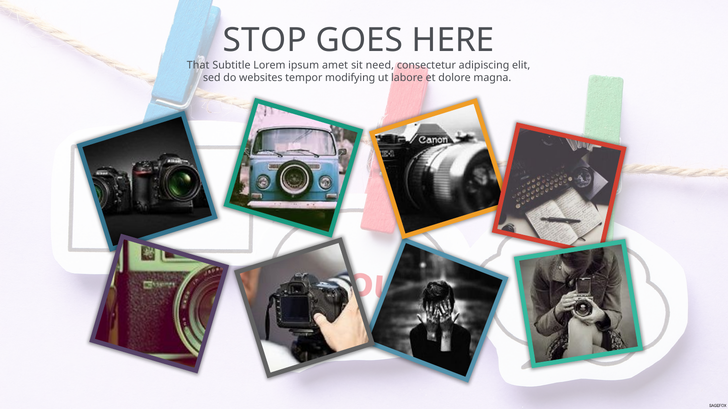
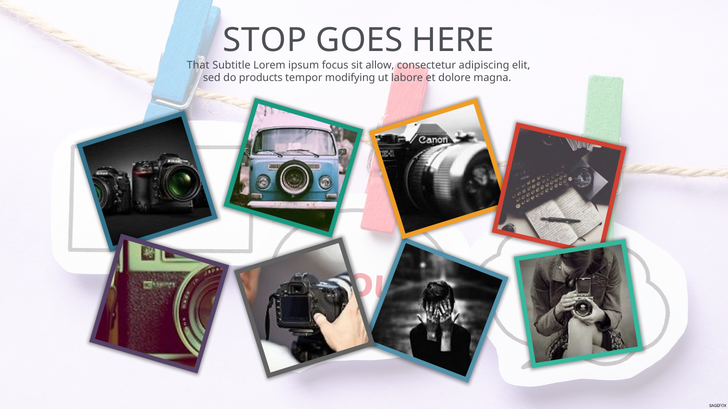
amet: amet -> focus
need: need -> allow
websites: websites -> products
